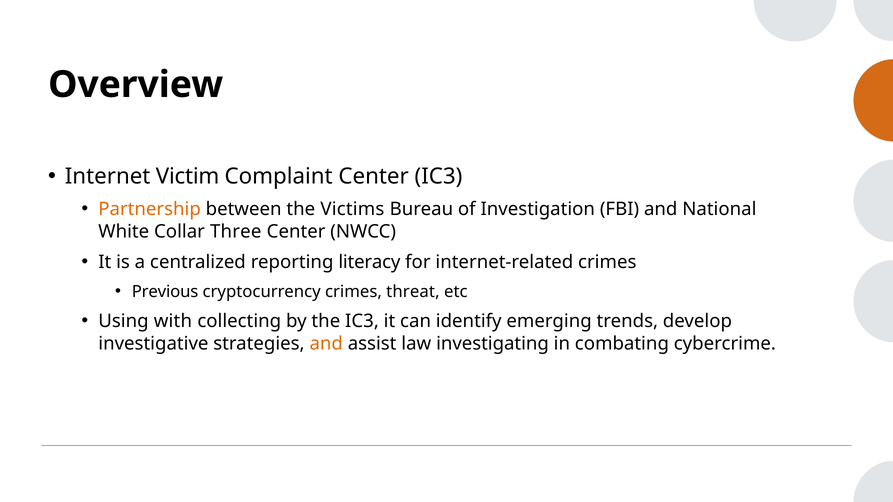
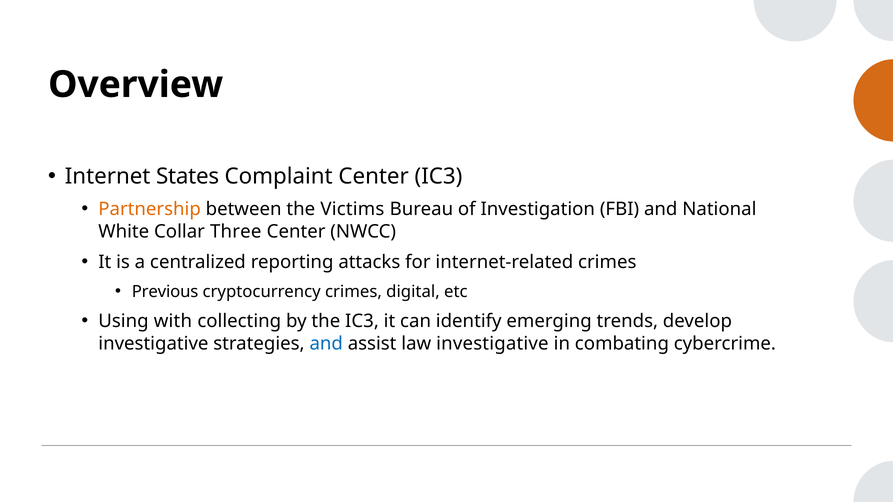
Victim: Victim -> States
literacy: literacy -> attacks
threat: threat -> digital
and at (326, 344) colour: orange -> blue
law investigating: investigating -> investigative
